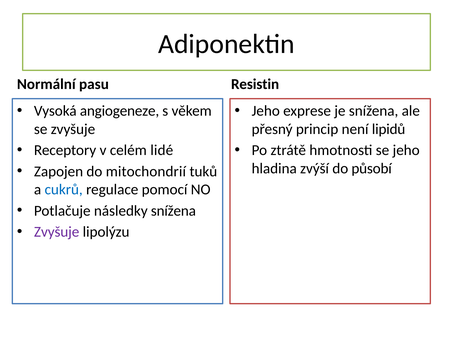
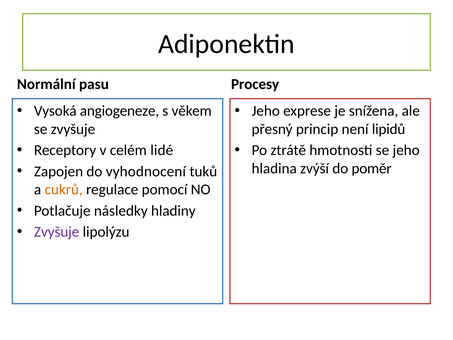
Resistin: Resistin -> Procesy
působí: působí -> poměr
mitochondrií: mitochondrií -> vyhodnocení
cukrů colour: blue -> orange
následky snížena: snížena -> hladiny
